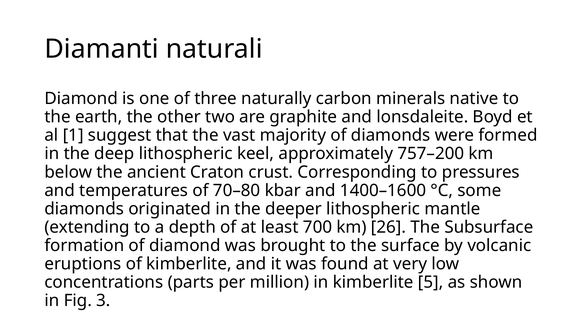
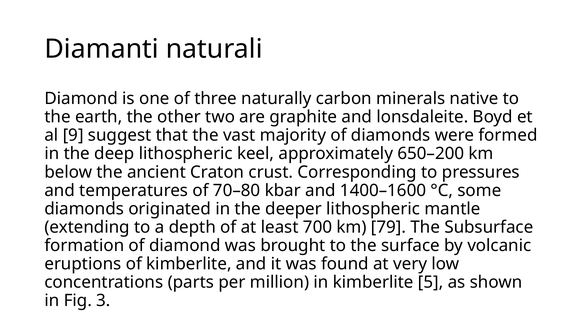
1: 1 -> 9
757–200: 757–200 -> 650–200
26: 26 -> 79
